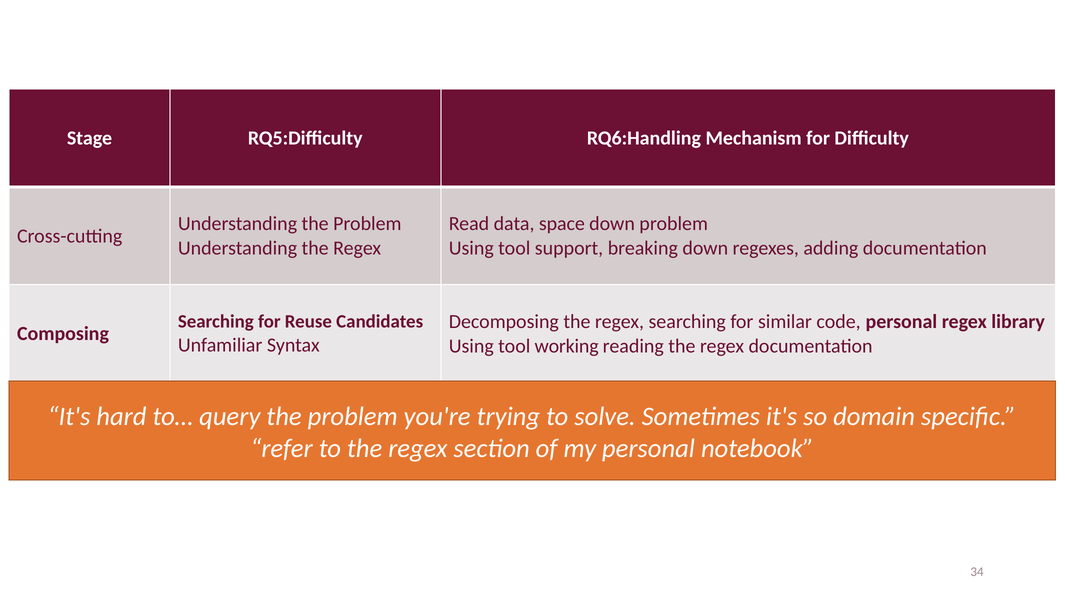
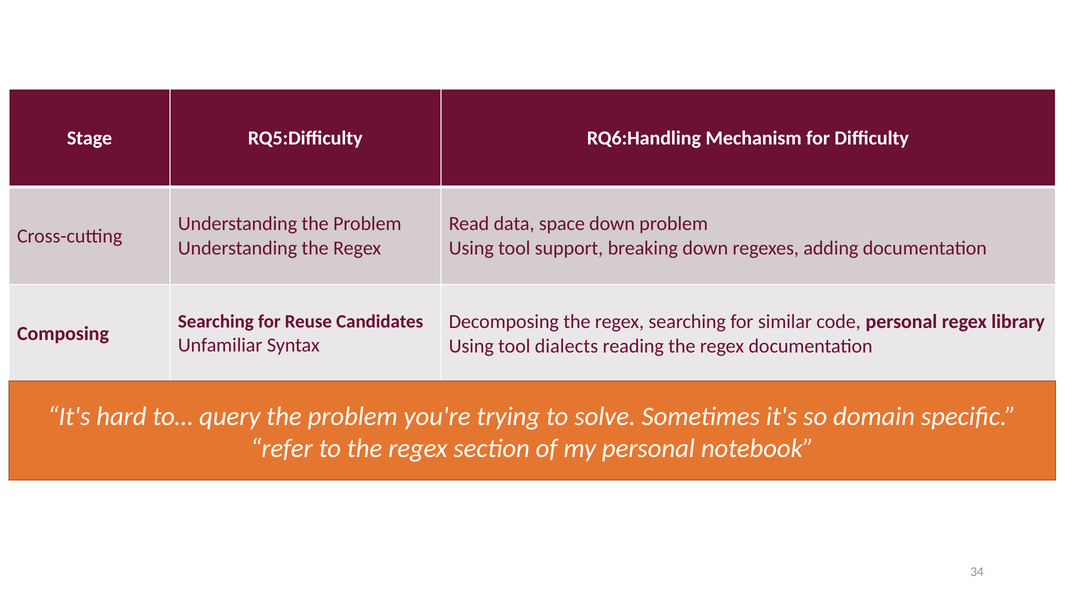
working: working -> dialects
